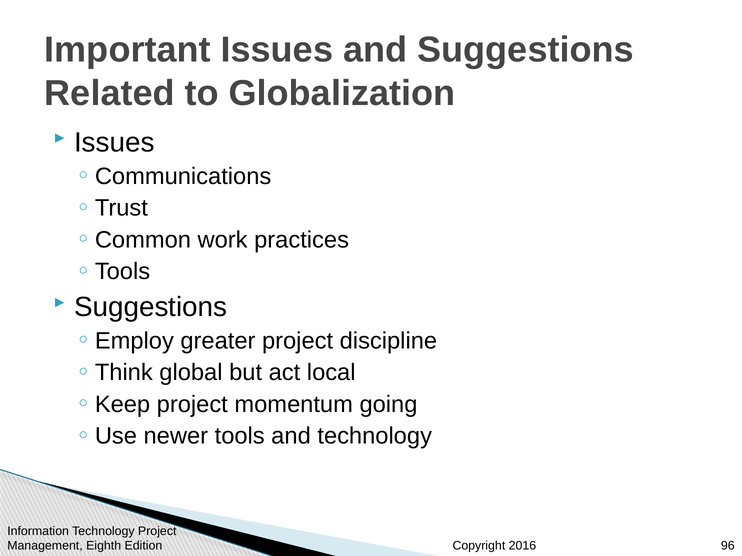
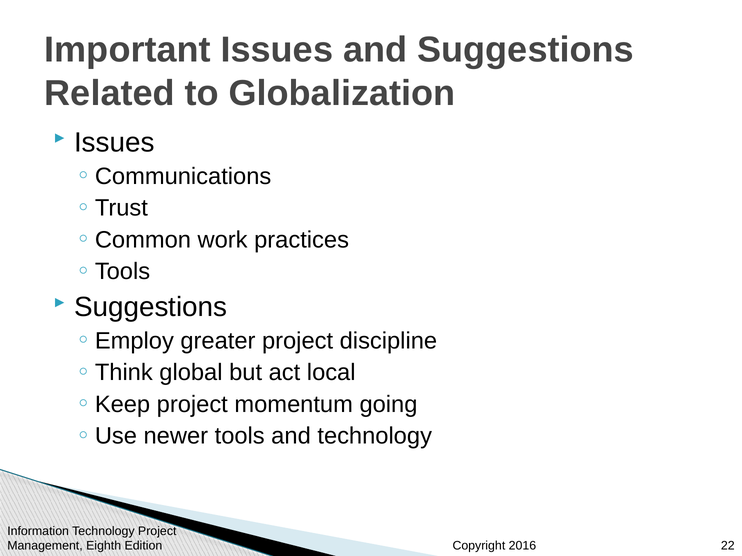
96: 96 -> 22
